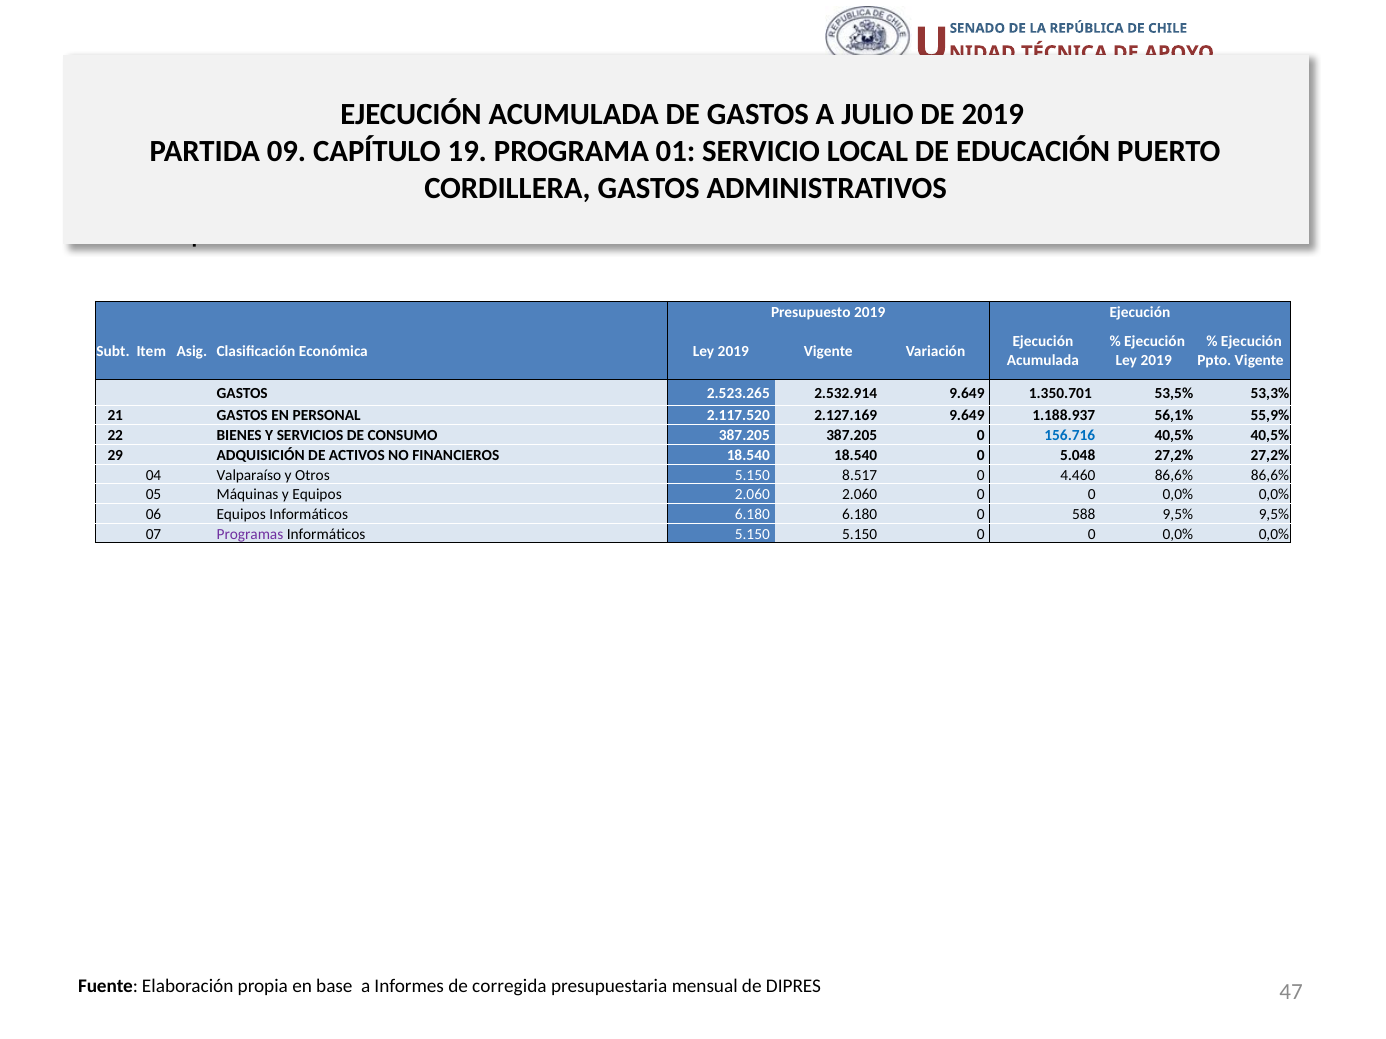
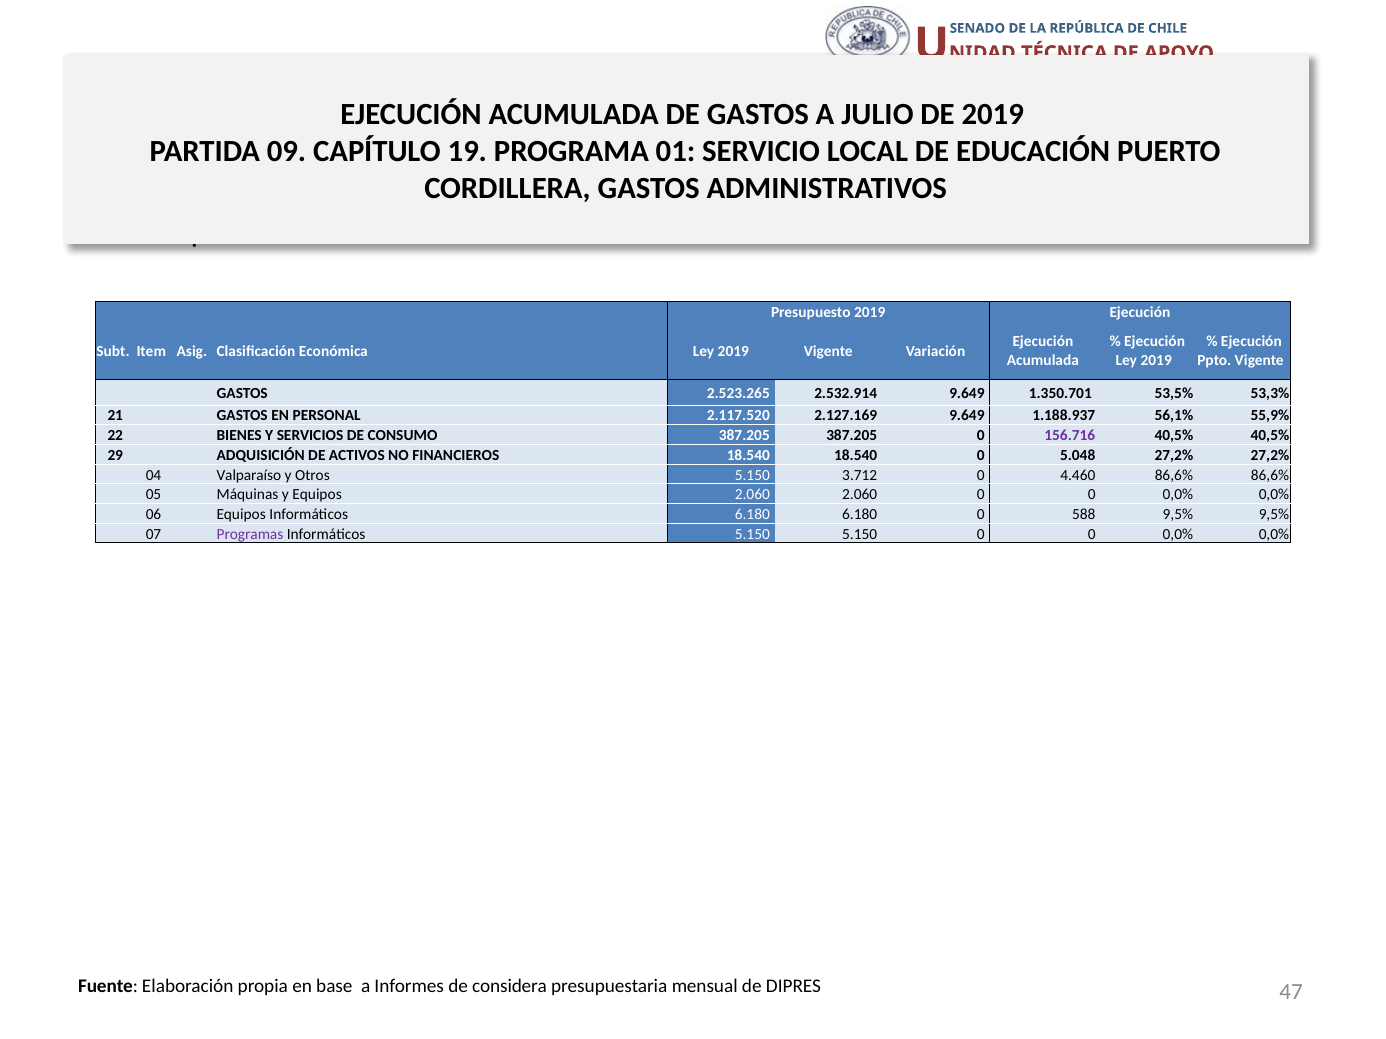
156.716 colour: blue -> purple
8.517: 8.517 -> 3.712
corregida: corregida -> considera
